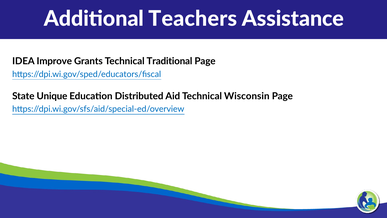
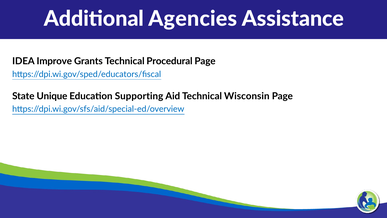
Teachers: Teachers -> Agencies
Traditional: Traditional -> Procedural
Distributed: Distributed -> Supporting
